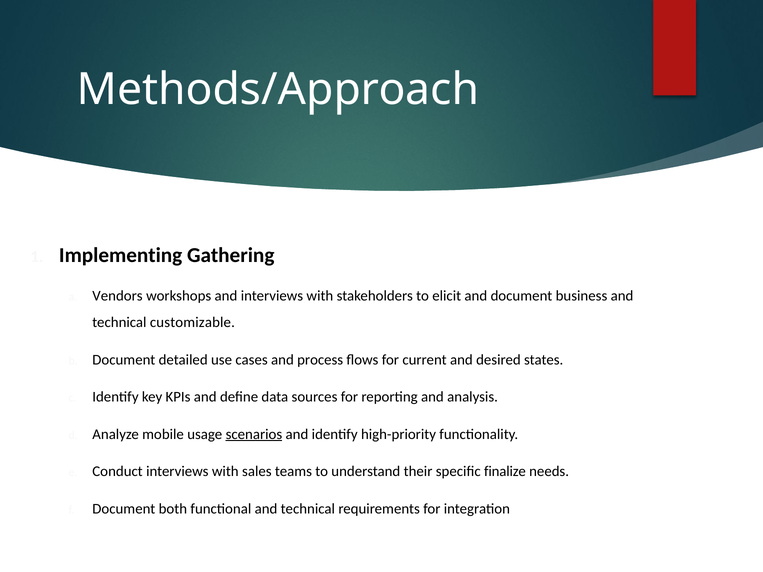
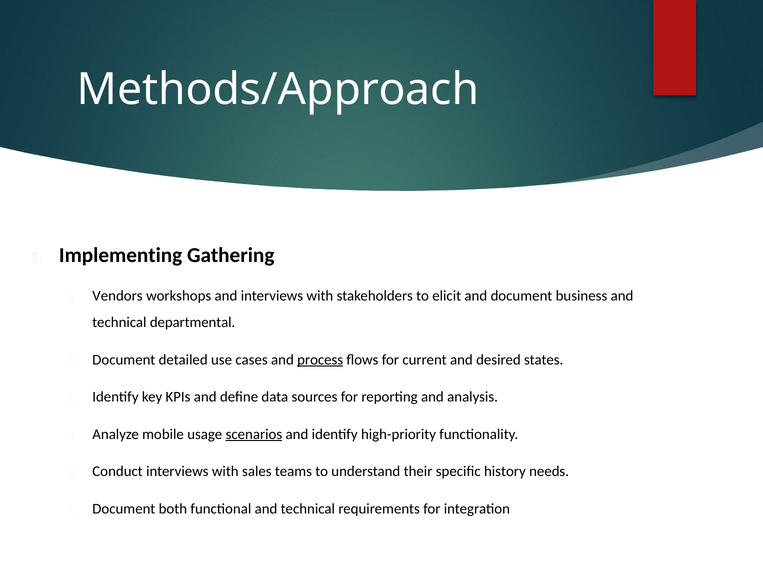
customizable: customizable -> departmental
process underline: none -> present
finalize: finalize -> history
